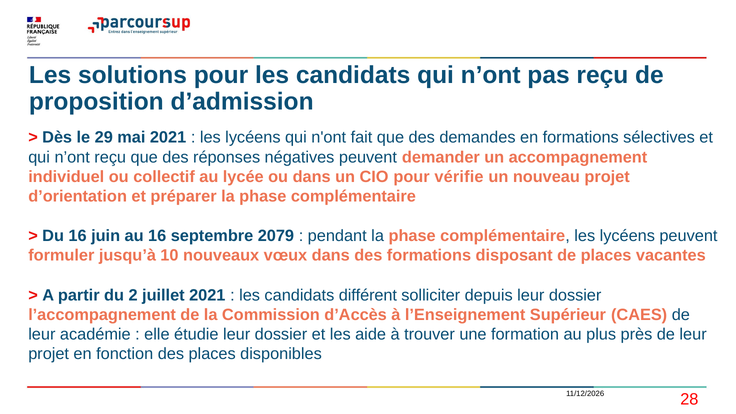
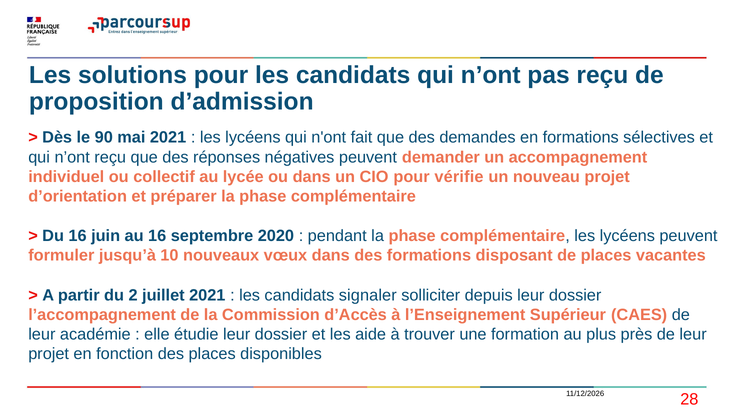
29: 29 -> 90
2079: 2079 -> 2020
différent: différent -> signaler
